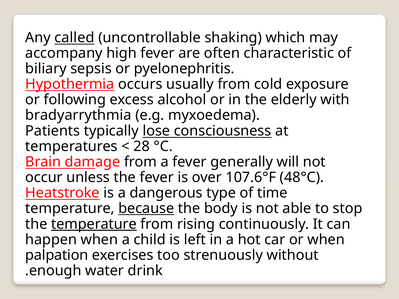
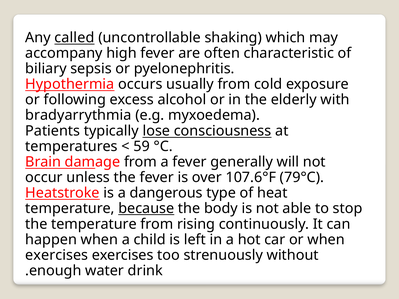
28: 28 -> 59
48°C: 48°C -> 79°C
time: time -> heat
temperature at (94, 224) underline: present -> none
palpation at (57, 255): palpation -> exercises
